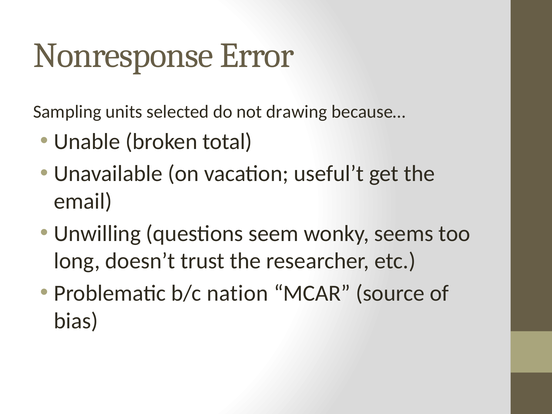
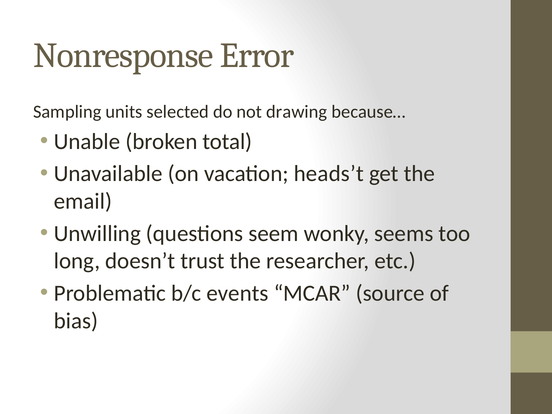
useful’t: useful’t -> heads’t
nation: nation -> events
